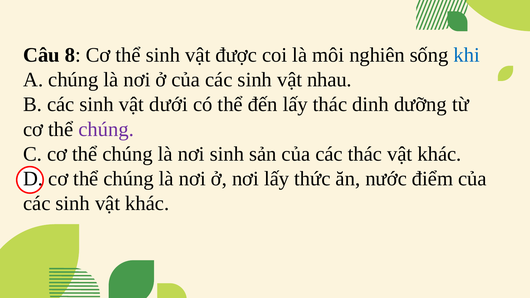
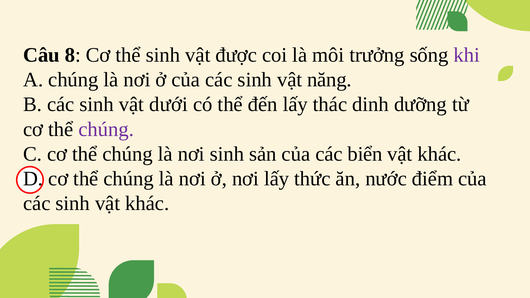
nghiên: nghiên -> trưởng
khi colour: blue -> purple
nhau: nhau -> năng
các thác: thác -> biển
